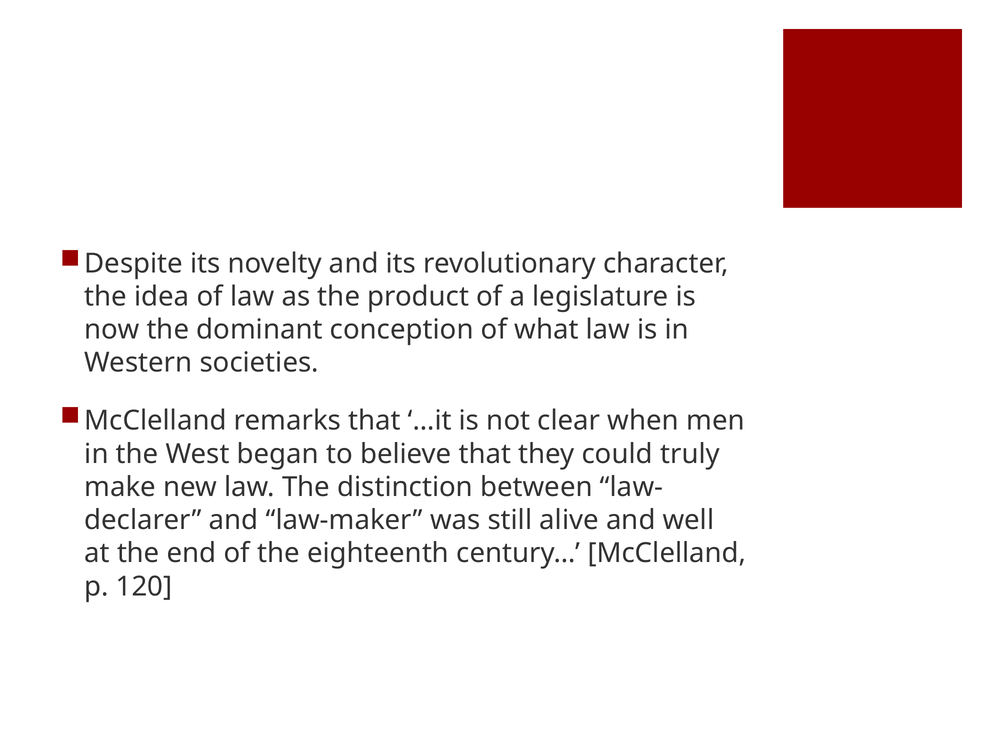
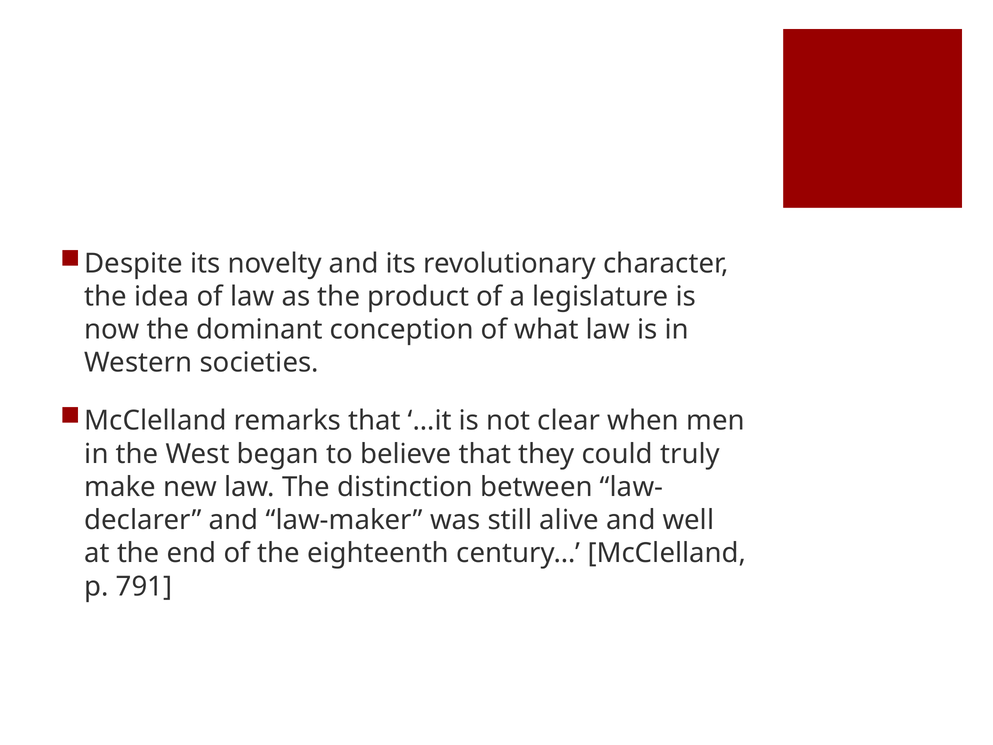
120: 120 -> 791
